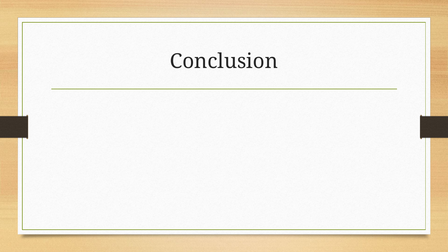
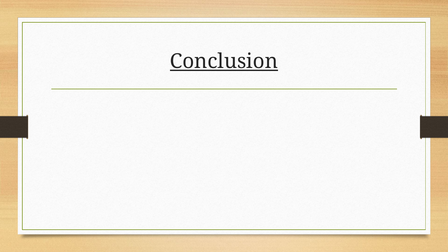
Conclusion underline: none -> present
